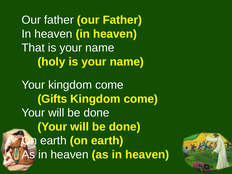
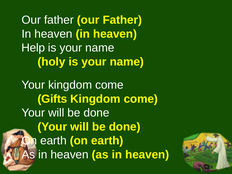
That: That -> Help
